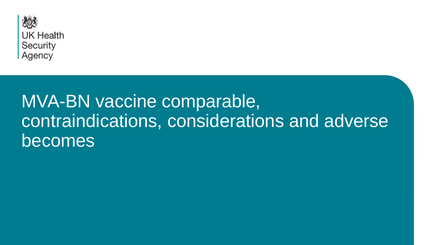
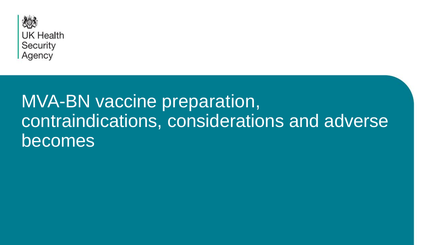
comparable: comparable -> preparation
